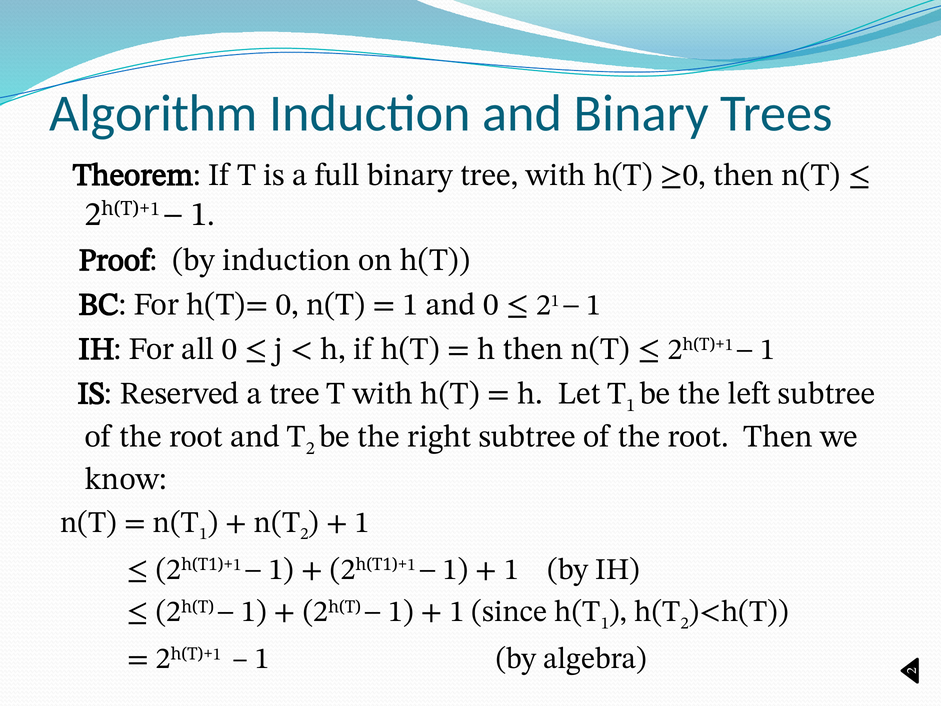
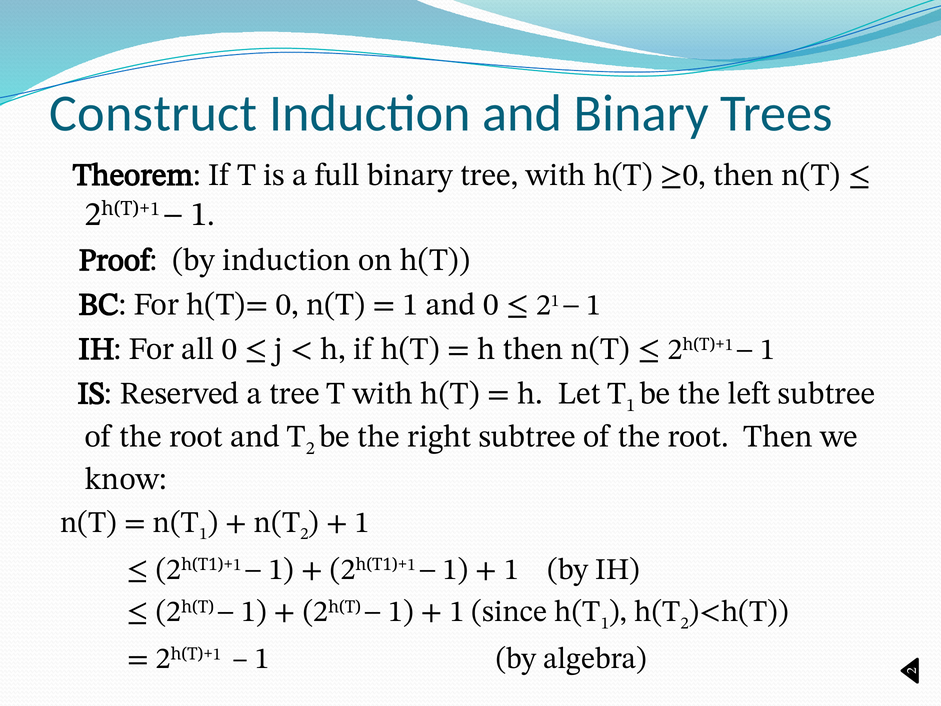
Algorithm: Algorithm -> Construct
